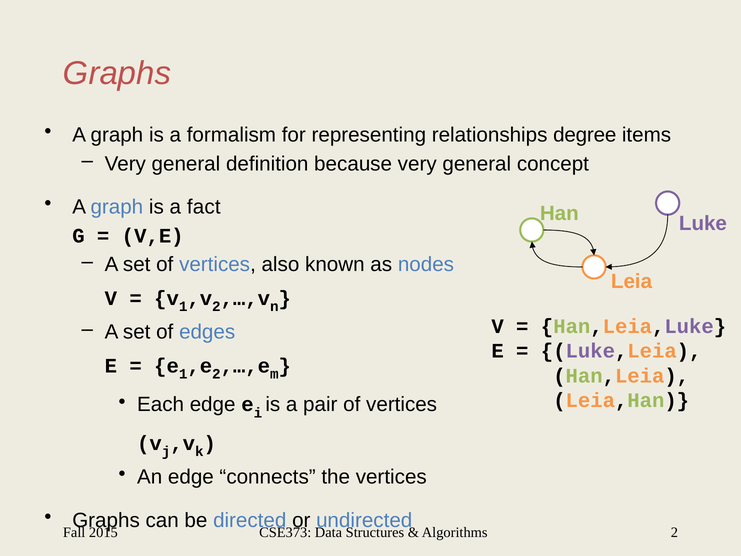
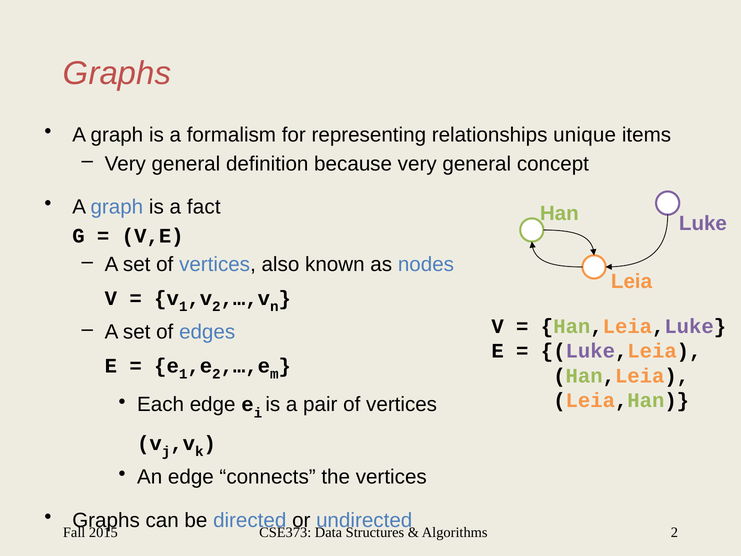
degree: degree -> unique
